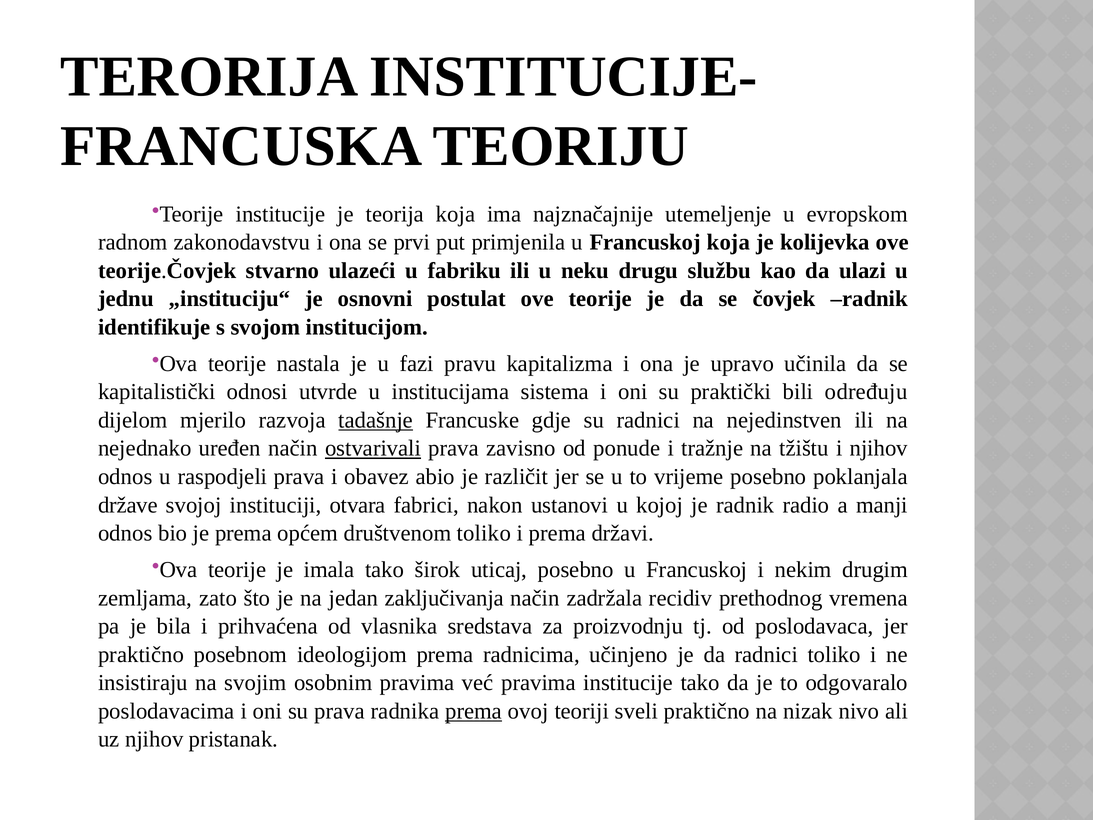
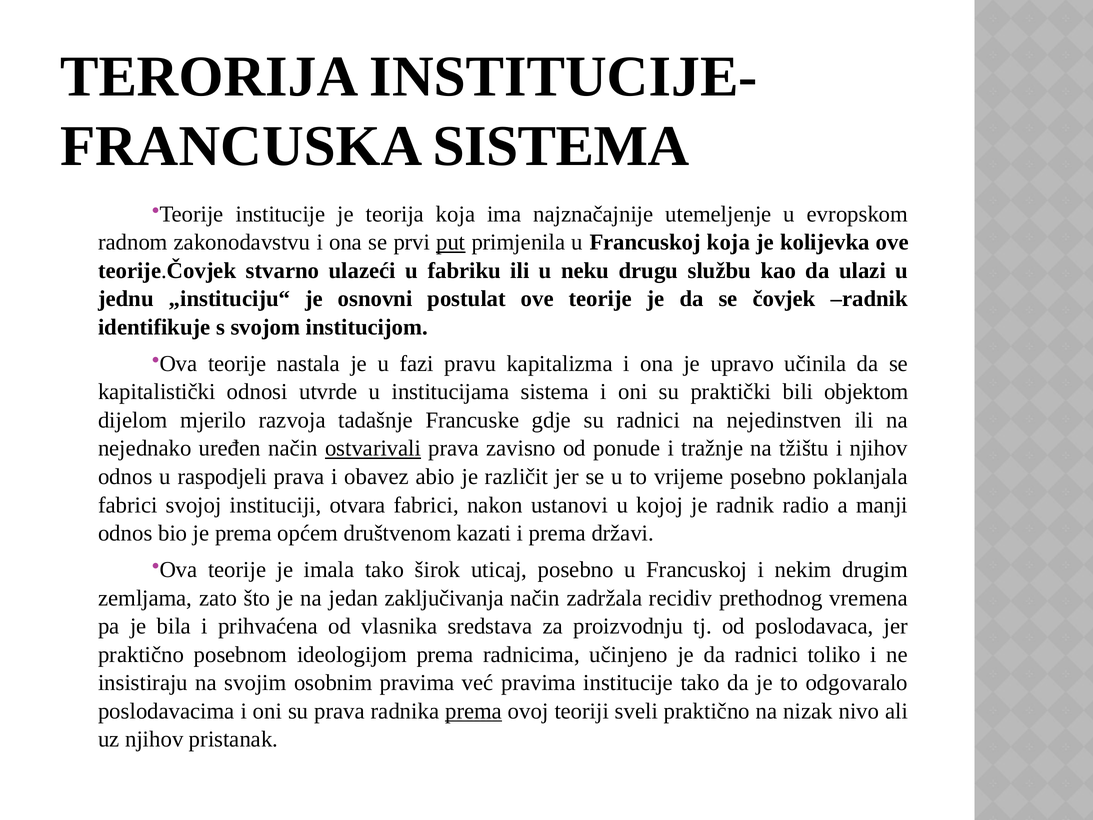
FRANCUSKA TEORIJU: TEORIJU -> SISTEMA
put underline: none -> present
određuju: određuju -> objektom
tadašnje underline: present -> none
države at (128, 505): države -> fabrici
društvenom toliko: toliko -> kazati
